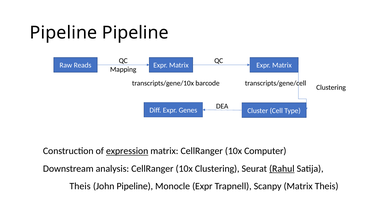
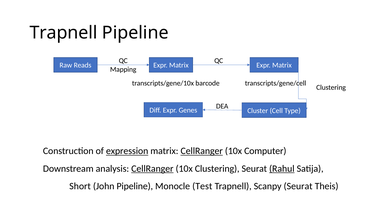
Pipeline at (63, 33): Pipeline -> Trapnell
CellRanger at (202, 151) underline: none -> present
CellRanger at (152, 168) underline: none -> present
Theis at (80, 186): Theis -> Short
Monocle Expr: Expr -> Test
Scanpy Matrix: Matrix -> Seurat
